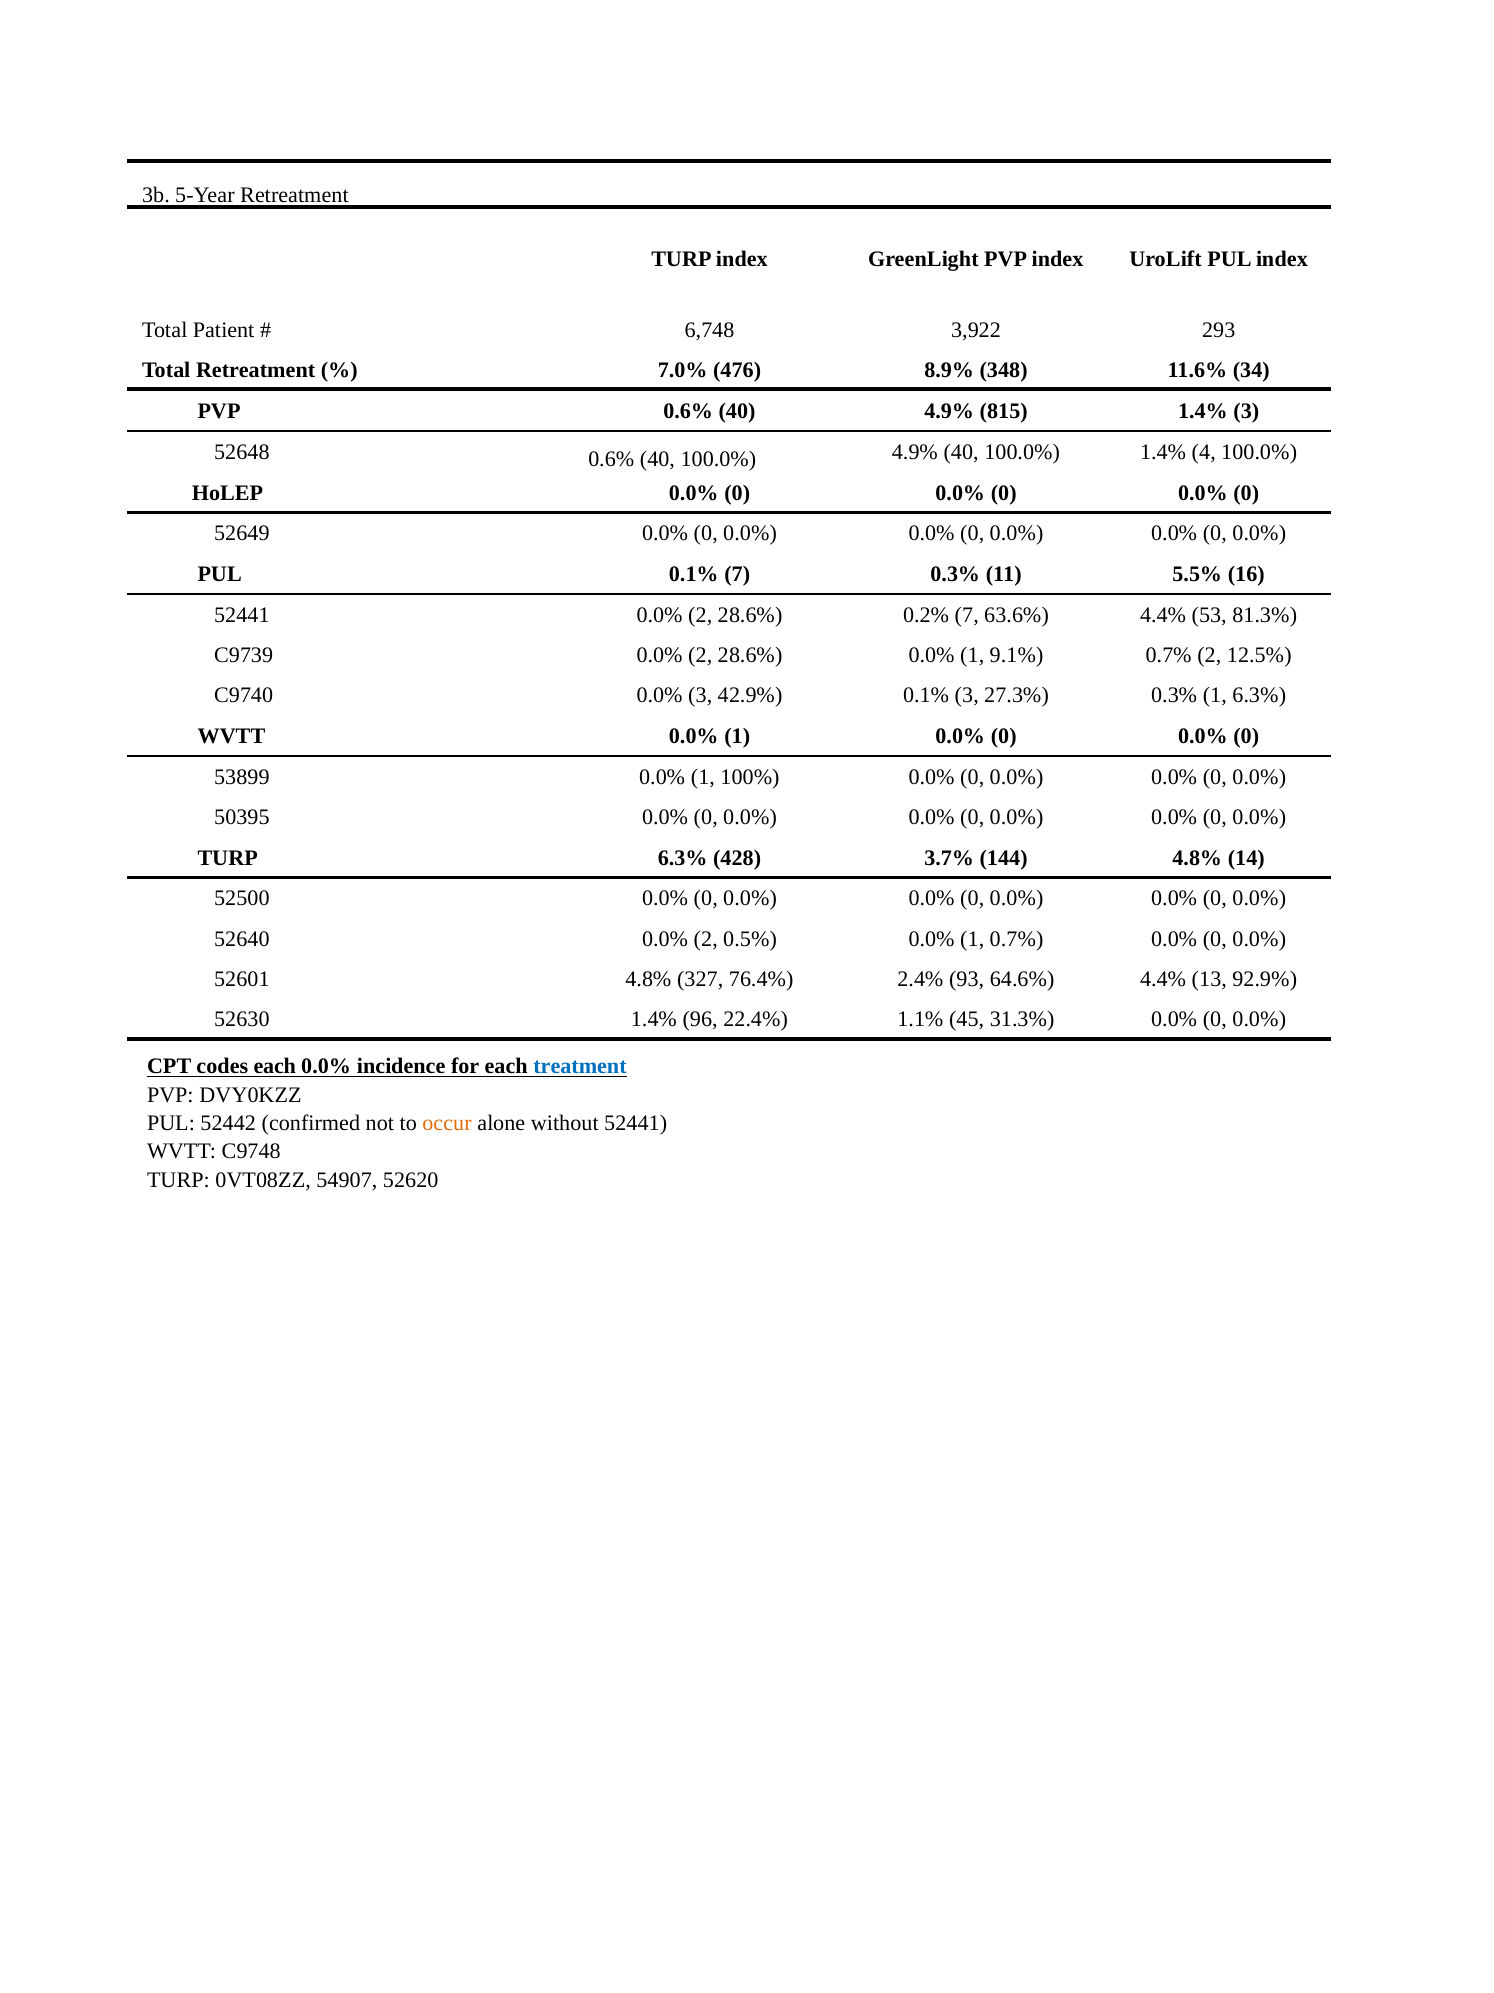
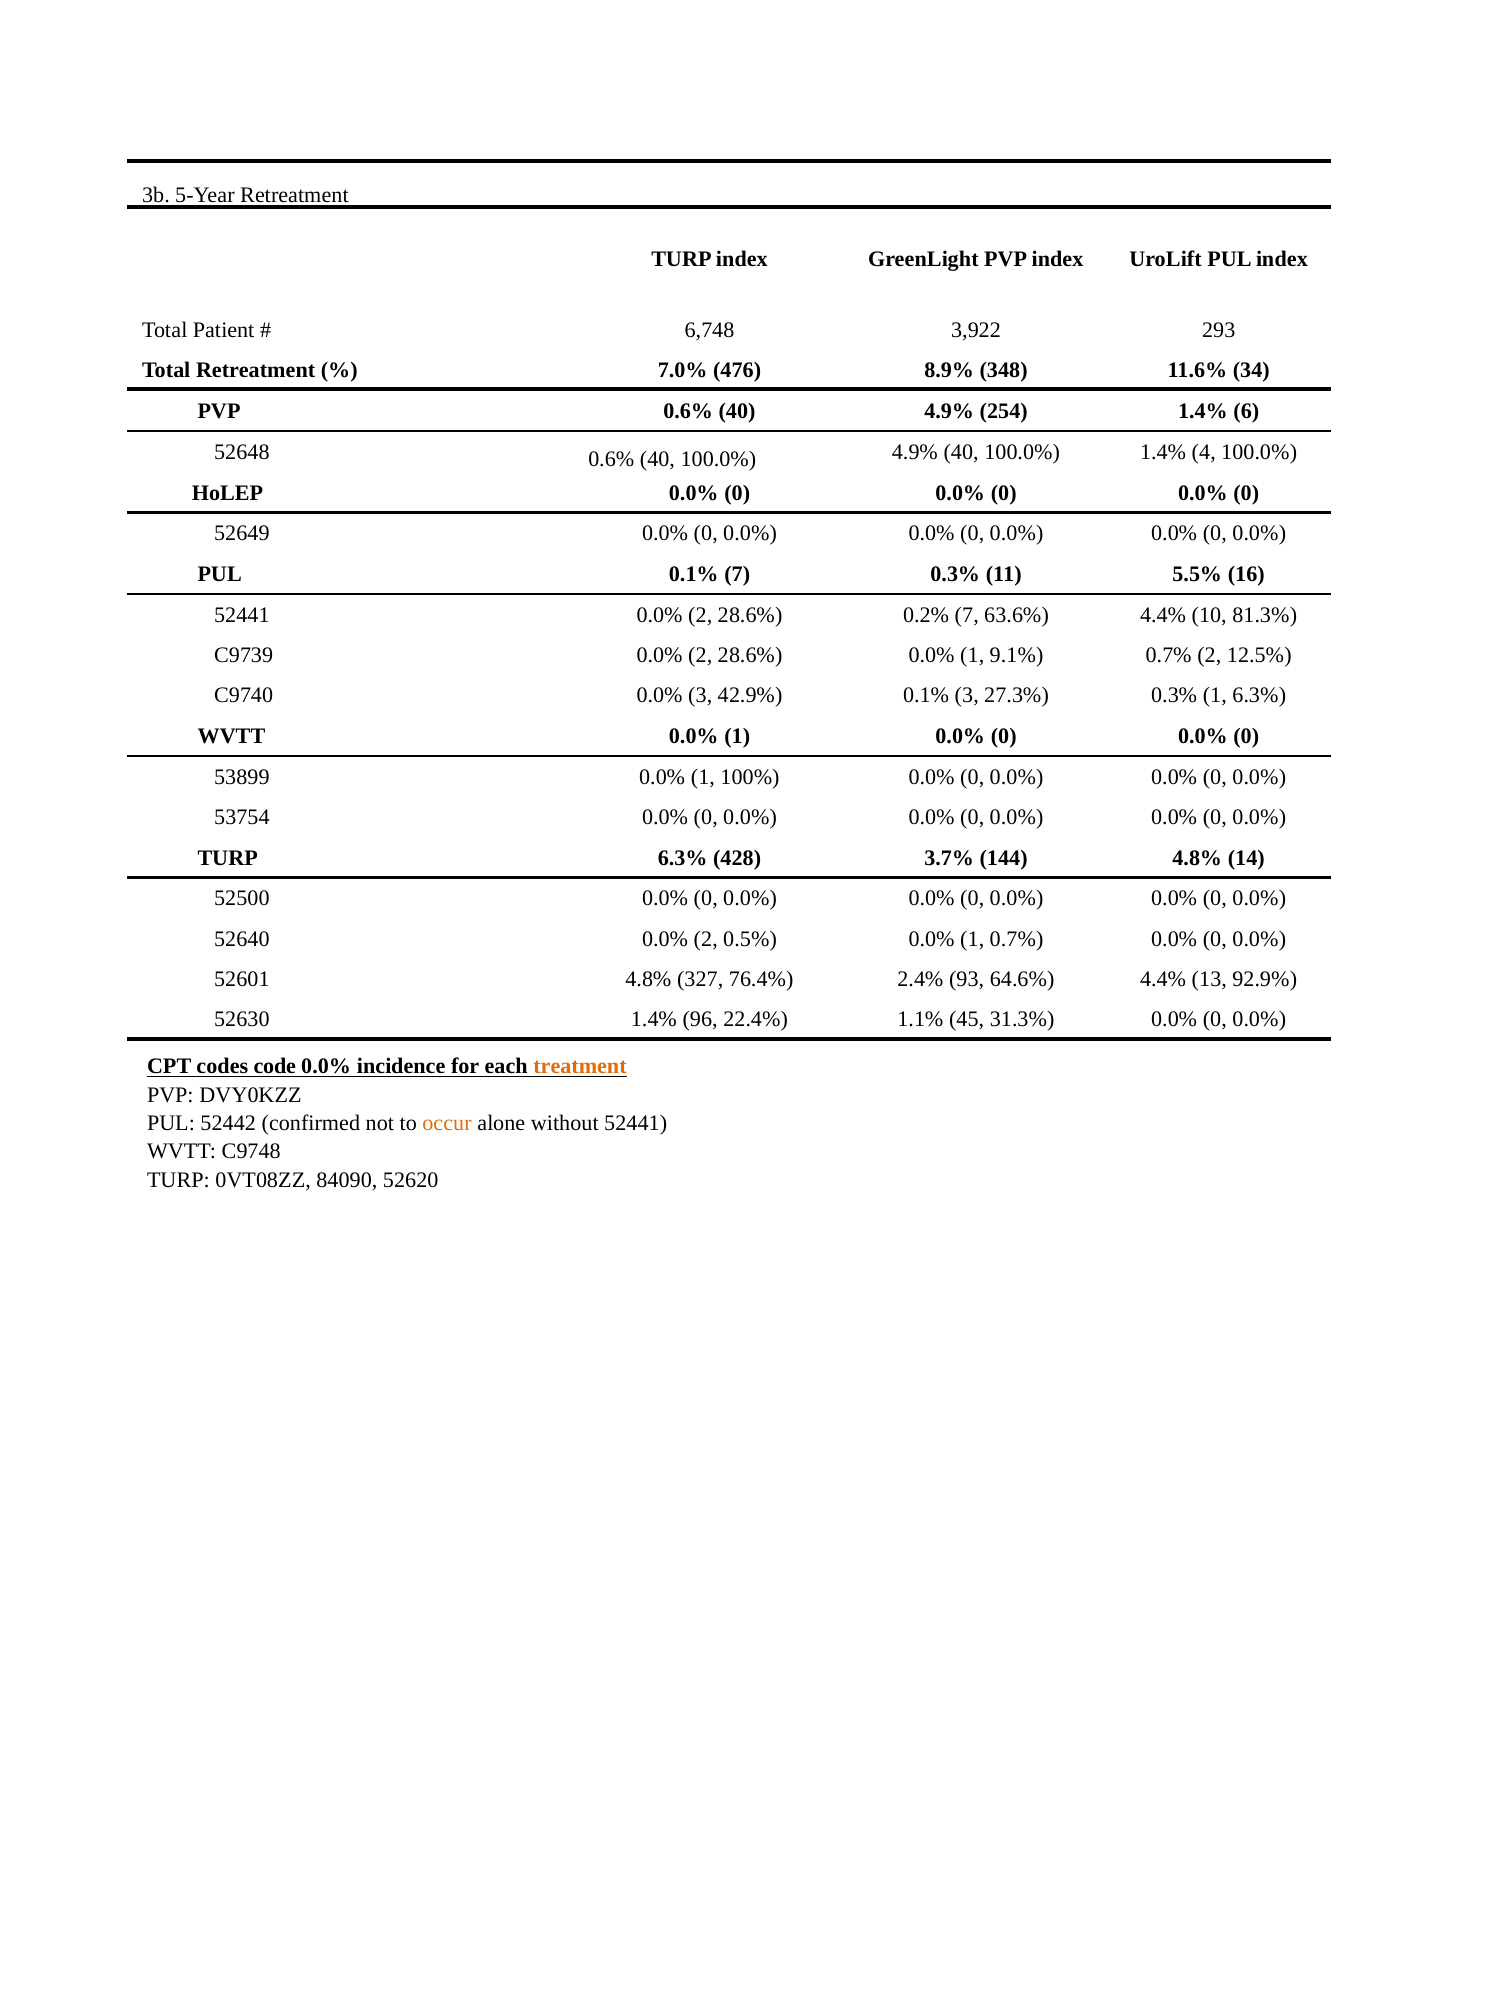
815: 815 -> 254
1.4% 3: 3 -> 6
53: 53 -> 10
50395: 50395 -> 53754
codes each: each -> code
treatment colour: blue -> orange
54907: 54907 -> 84090
